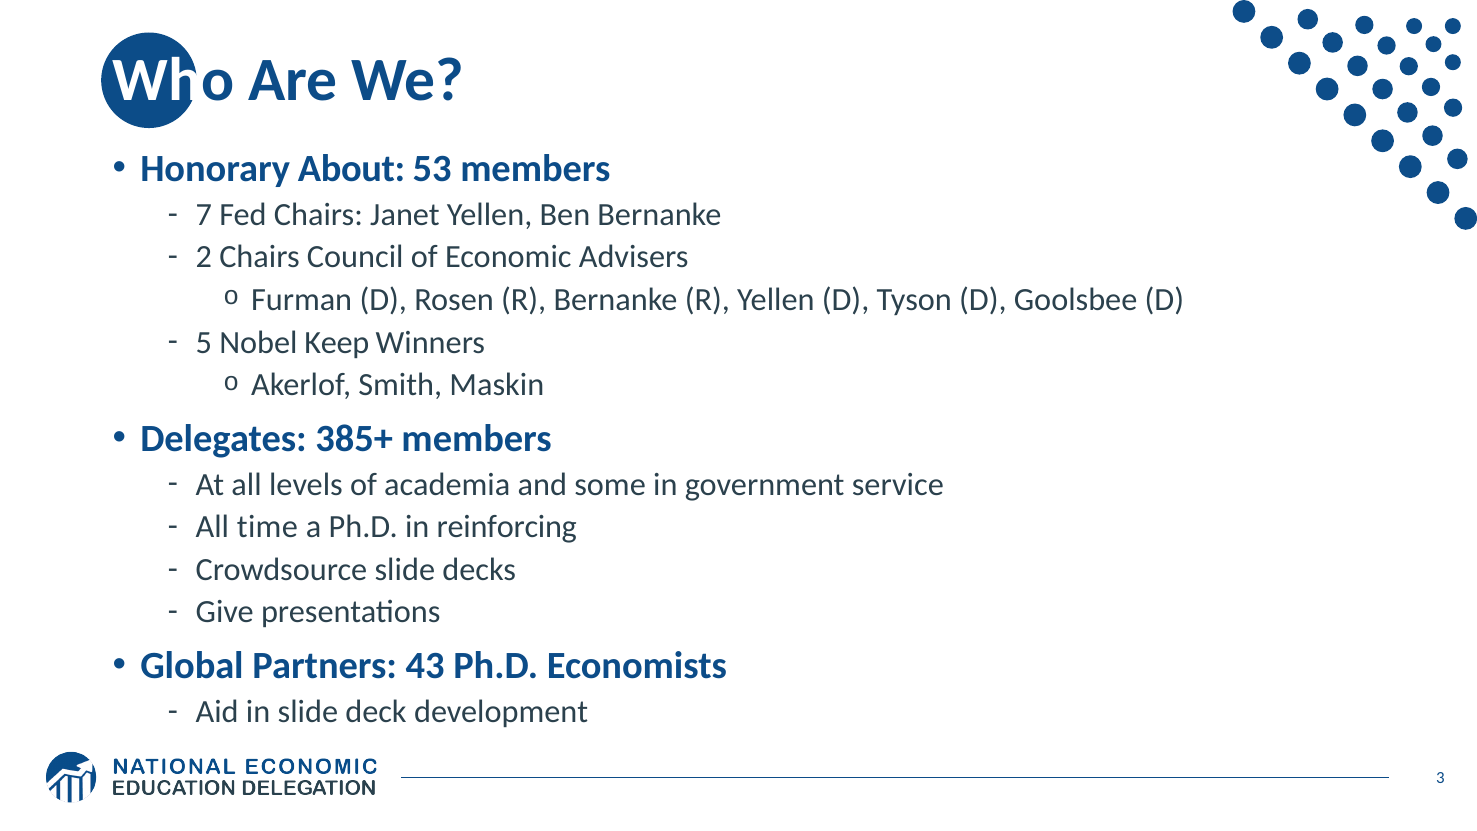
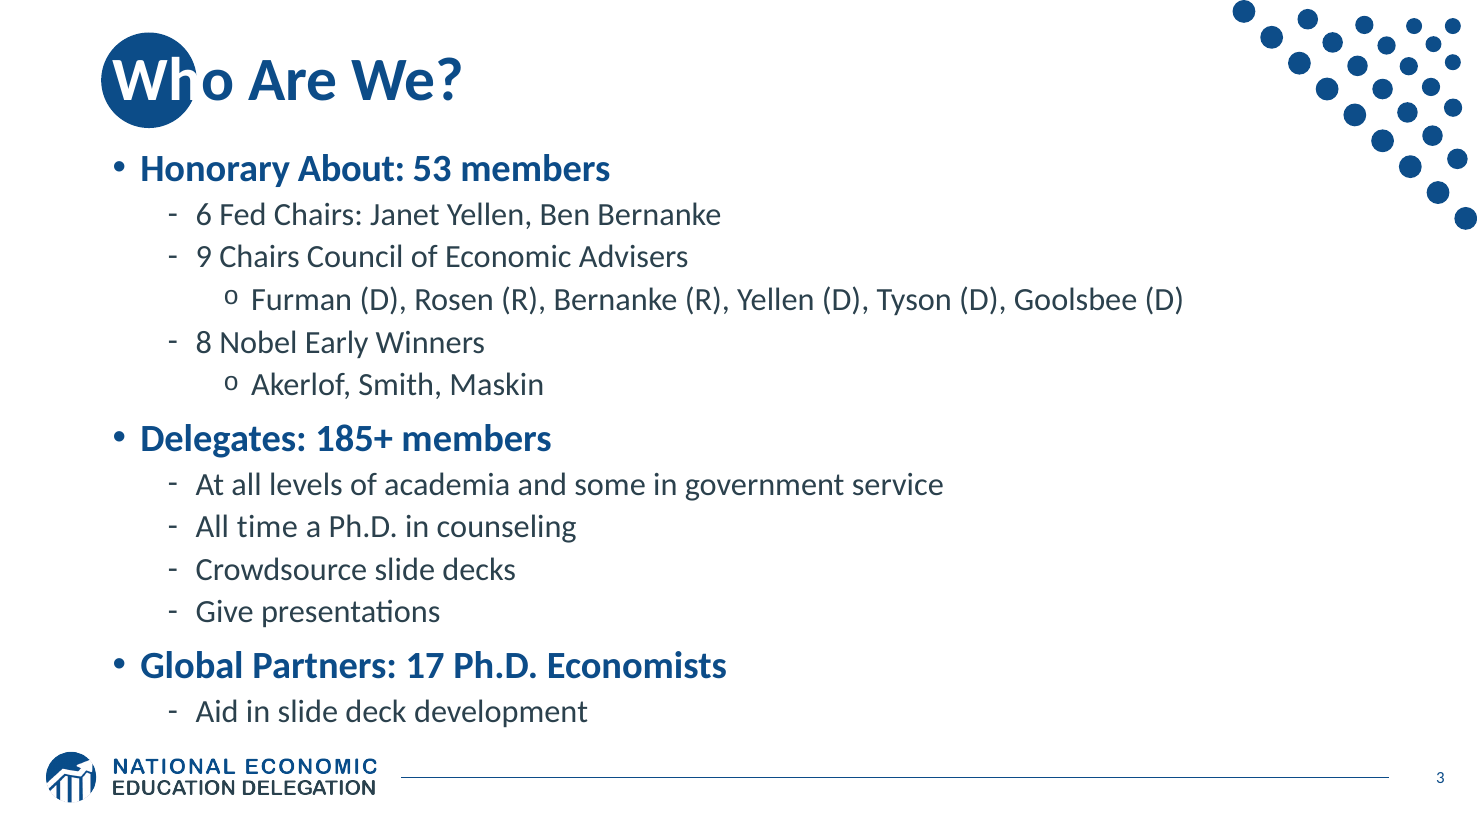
7: 7 -> 6
2: 2 -> 9
5: 5 -> 8
Keep: Keep -> Early
385+: 385+ -> 185+
reinforcing: reinforcing -> counseling
43: 43 -> 17
